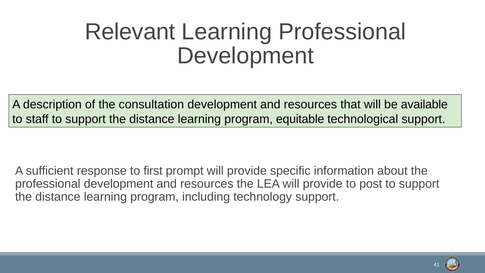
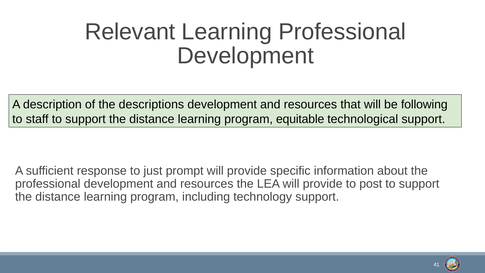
consultation: consultation -> descriptions
available: available -> following
first: first -> just
